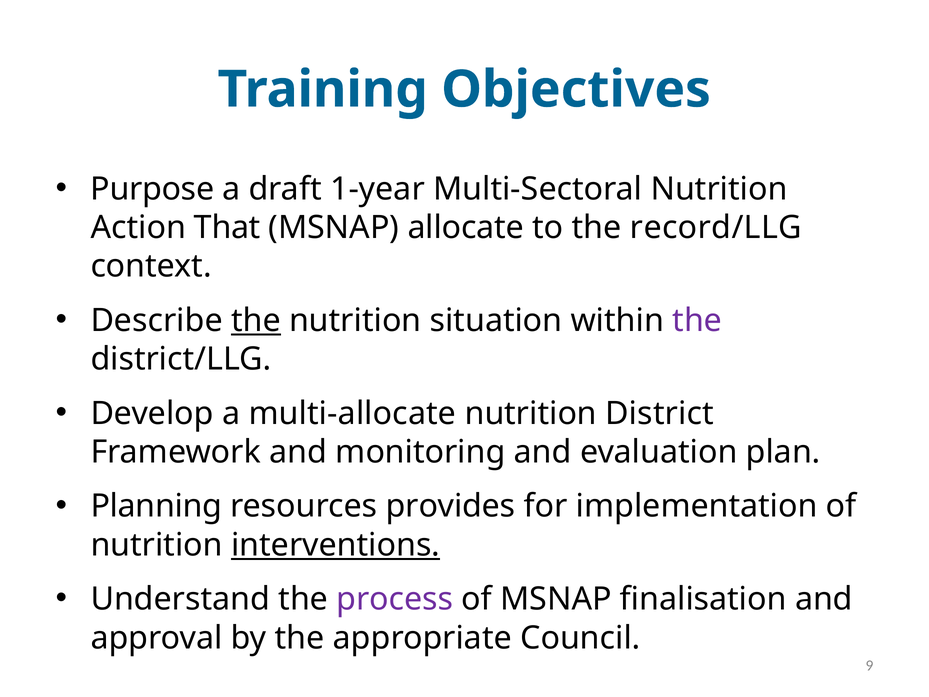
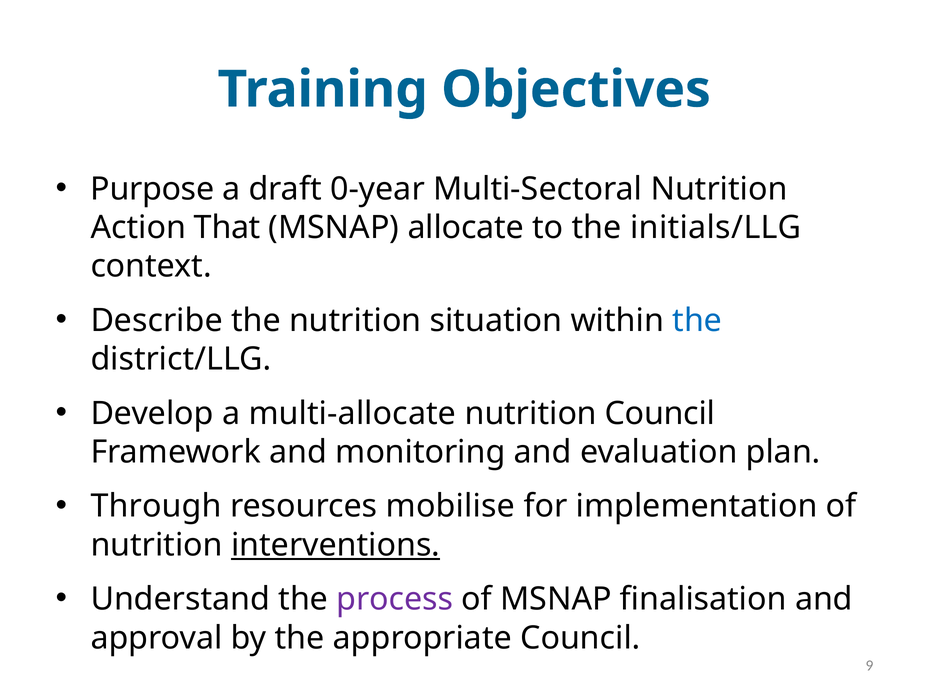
1-year: 1-year -> 0-year
record/LLG: record/LLG -> initials/LLG
the at (256, 320) underline: present -> none
the at (697, 320) colour: purple -> blue
nutrition District: District -> Council
Planning: Planning -> Through
provides: provides -> mobilise
